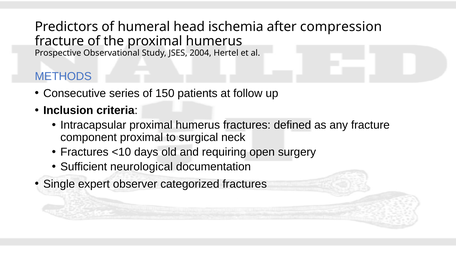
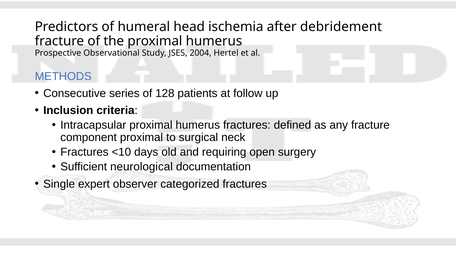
compression: compression -> debridement
150: 150 -> 128
